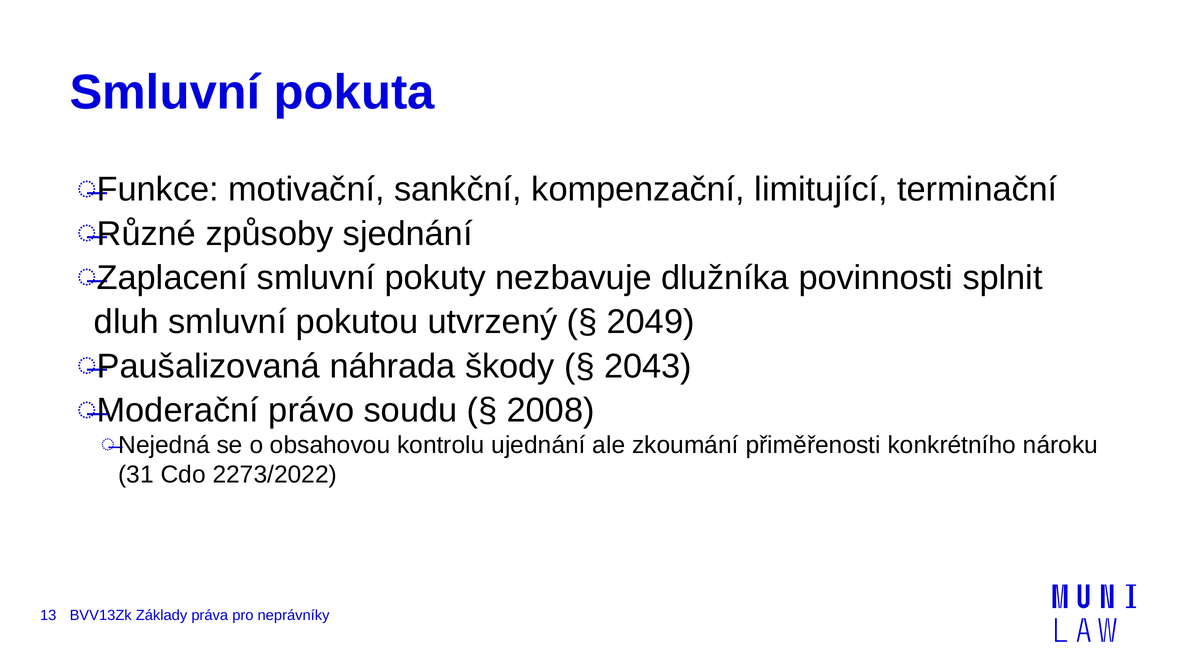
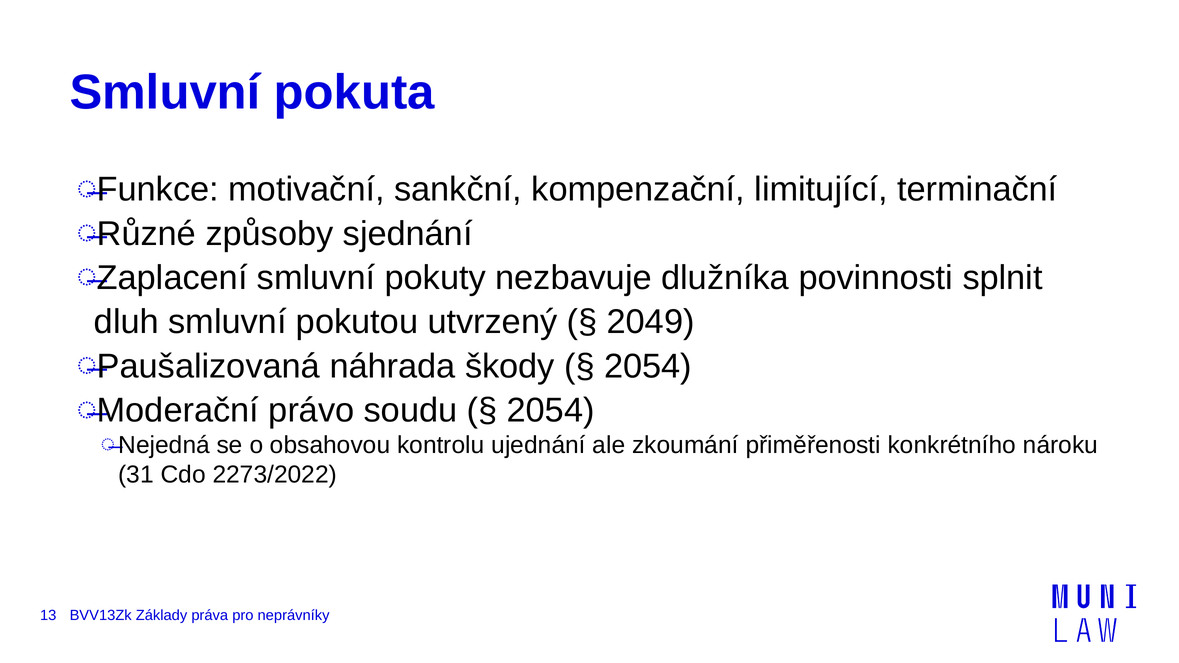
2043 at (648, 366): 2043 -> 2054
2008 at (551, 411): 2008 -> 2054
